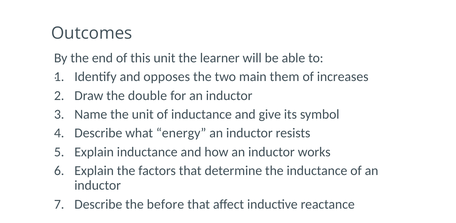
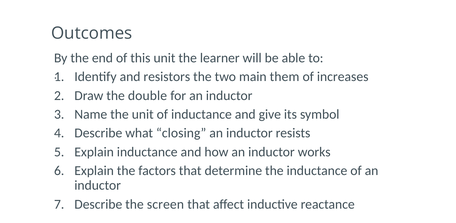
opposes: opposes -> resistors
energy: energy -> closing
before: before -> screen
